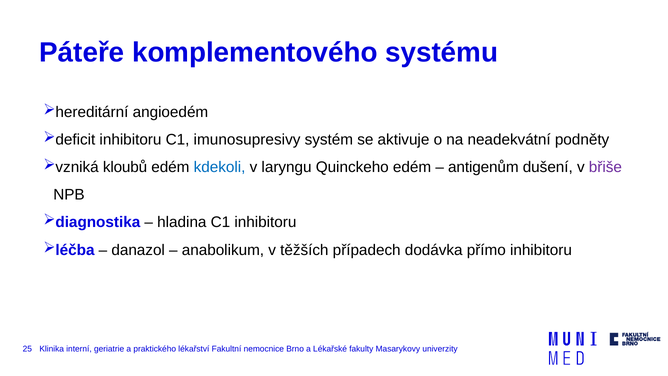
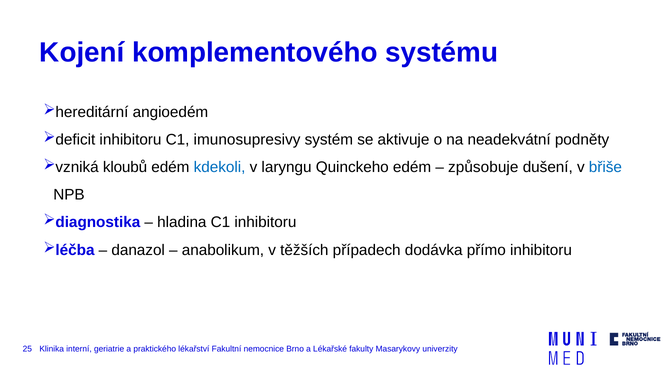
Páteře: Páteře -> Kojení
antigenům: antigenům -> způsobuje
břiše colour: purple -> blue
